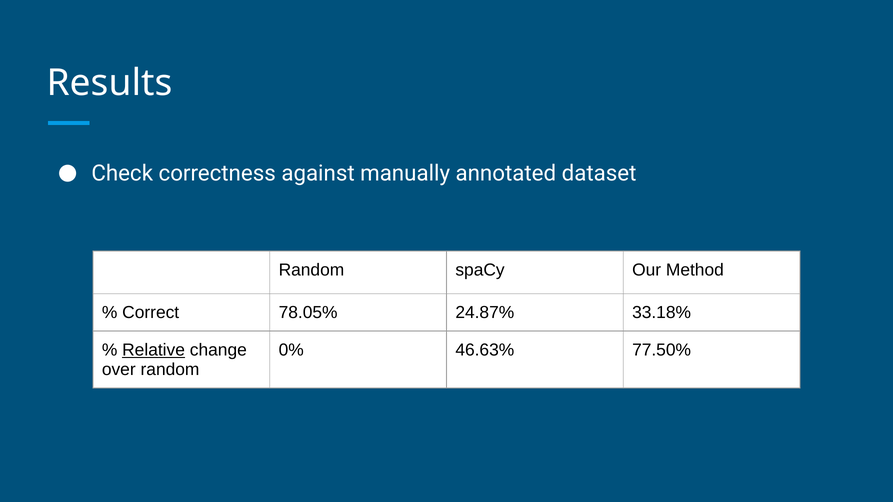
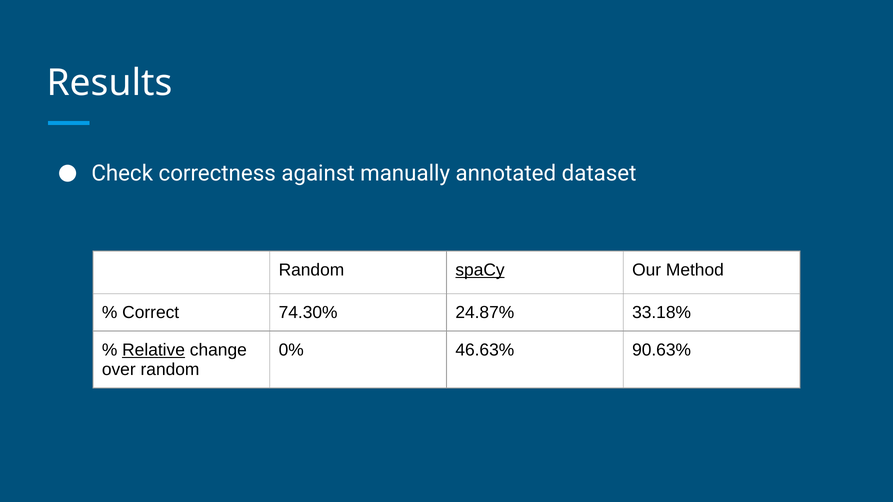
spaCy underline: none -> present
78.05%: 78.05% -> 74.30%
77.50%: 77.50% -> 90.63%
